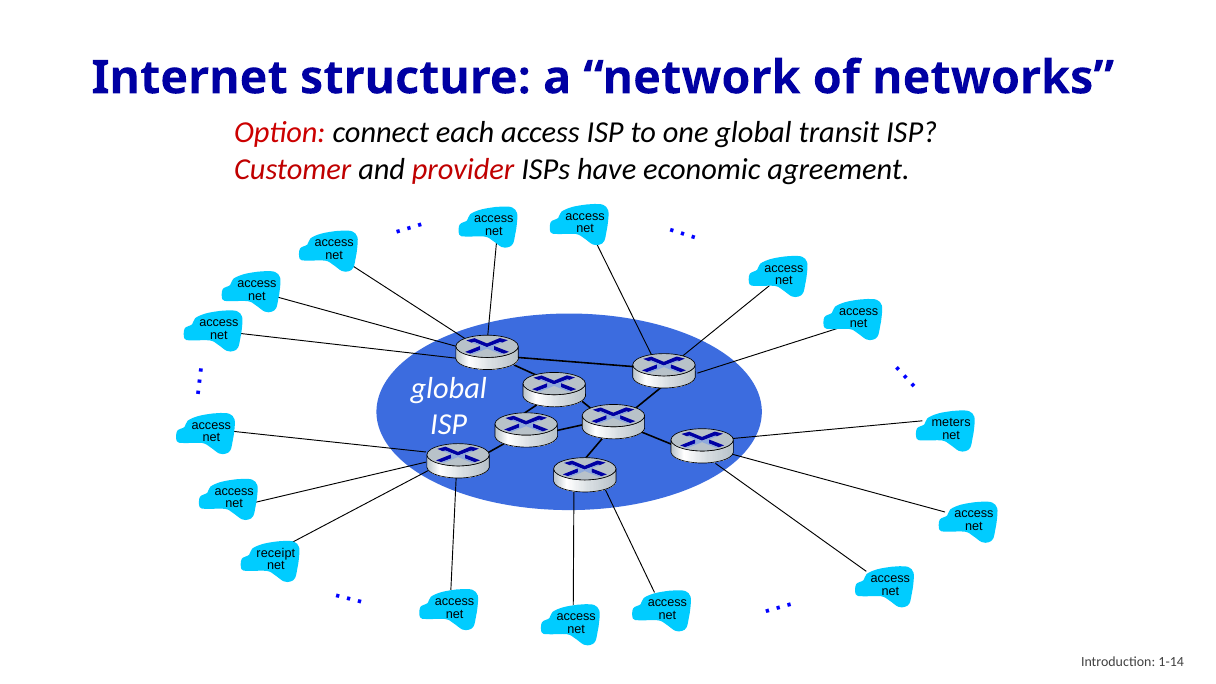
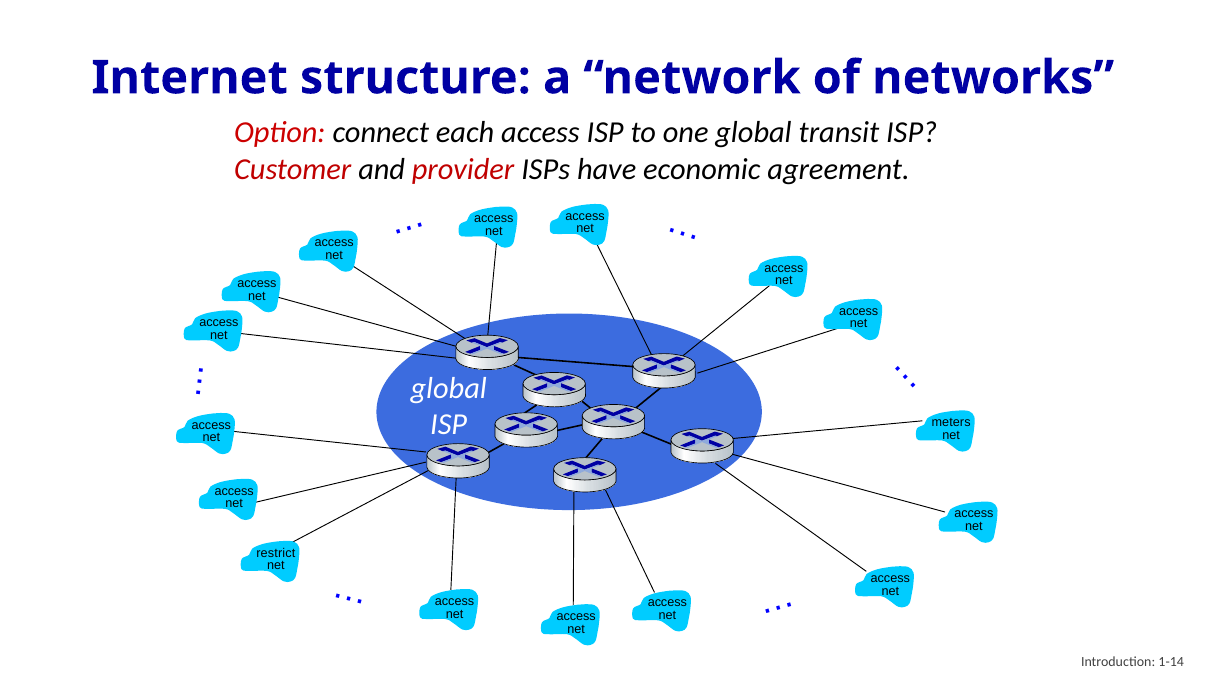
receipt: receipt -> restrict
